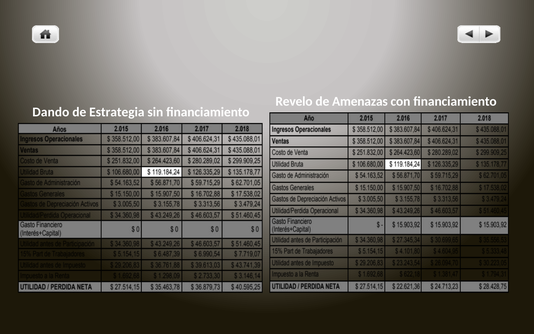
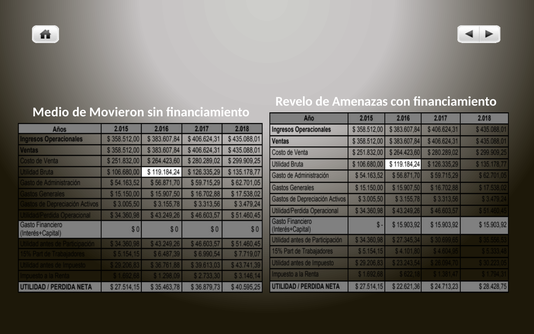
Dando: Dando -> Medio
Estrategia: Estrategia -> Movieron
